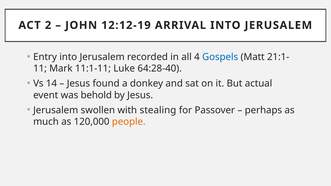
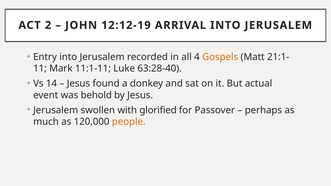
Gospels colour: blue -> orange
64:28-40: 64:28-40 -> 63:28-40
stealing: stealing -> glorified
